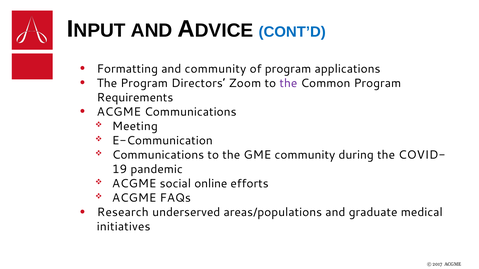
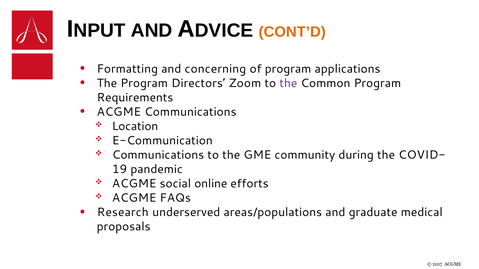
CONT’D colour: blue -> orange
and community: community -> concerning
Meeting: Meeting -> Location
initiatives: initiatives -> proposals
